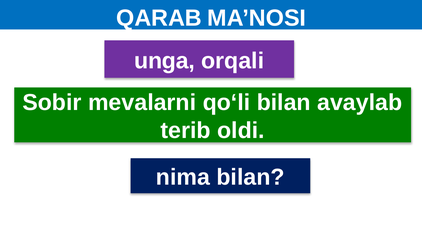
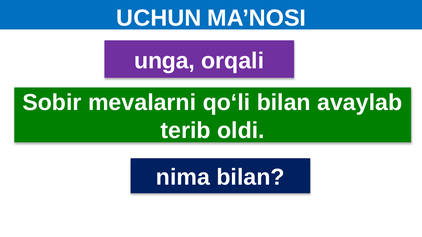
QARAB: QARAB -> UCHUN
